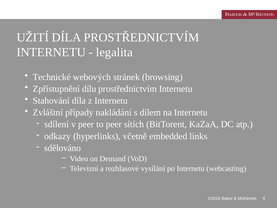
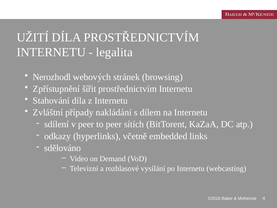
Technické: Technické -> Nerozhodl
dílu: dílu -> šířit
